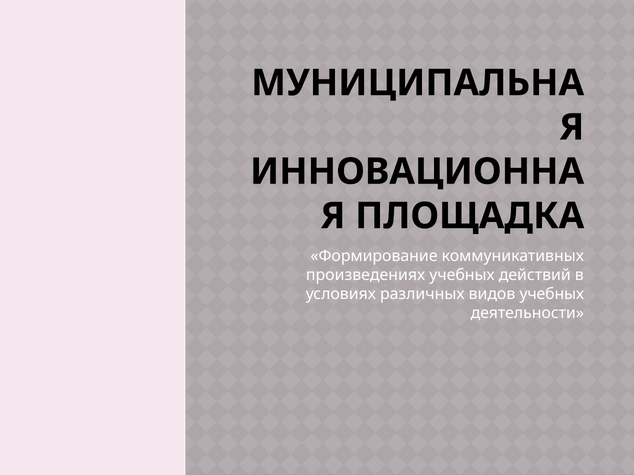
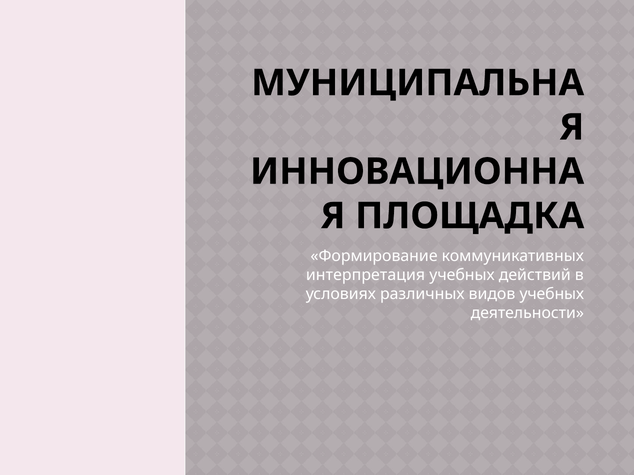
произведениях: произведениях -> интерпретация
